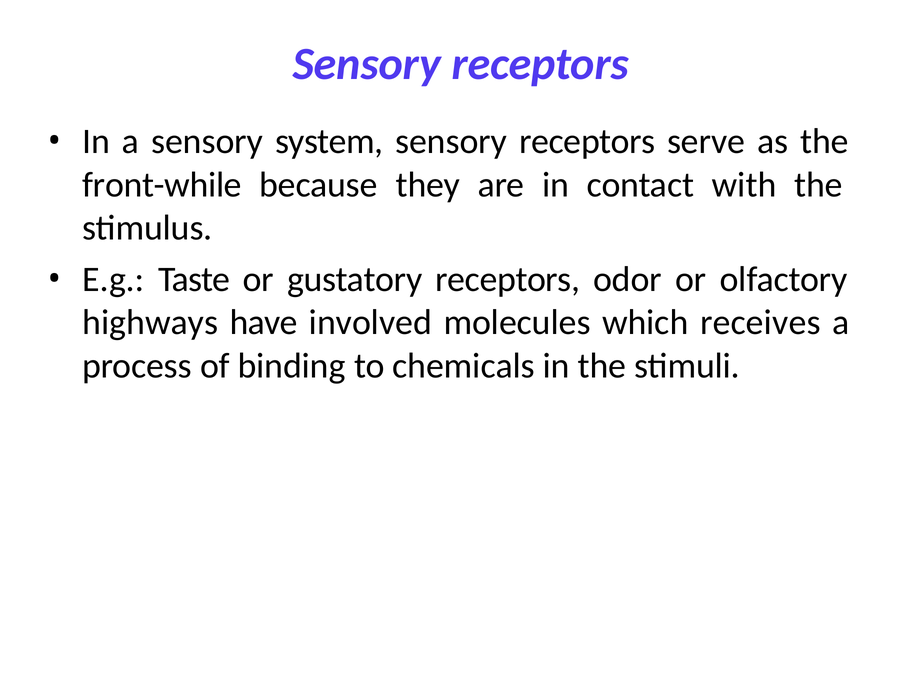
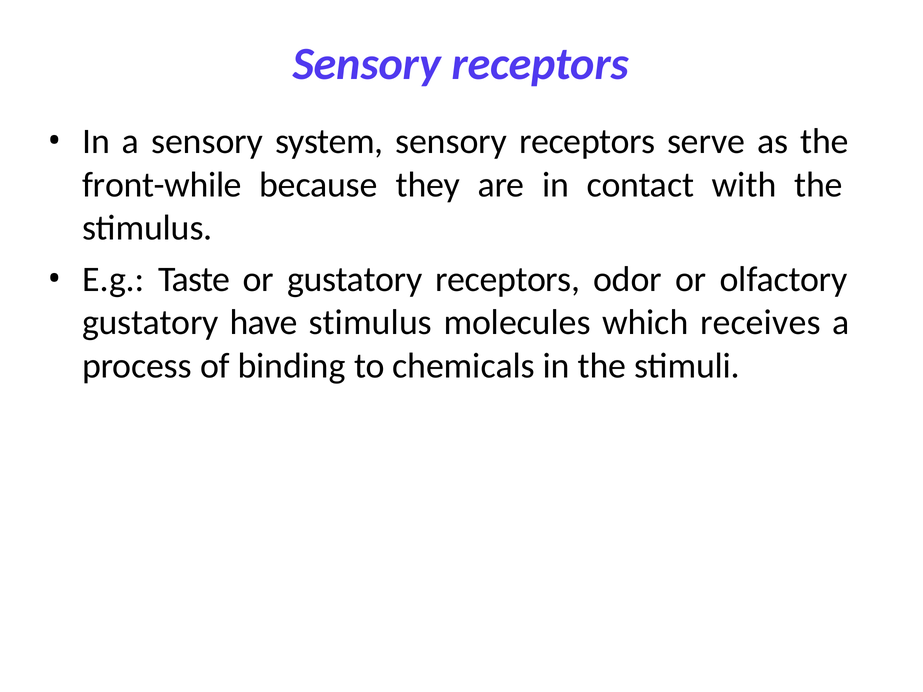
highways at (150, 323): highways -> gustatory
have involved: involved -> stimulus
